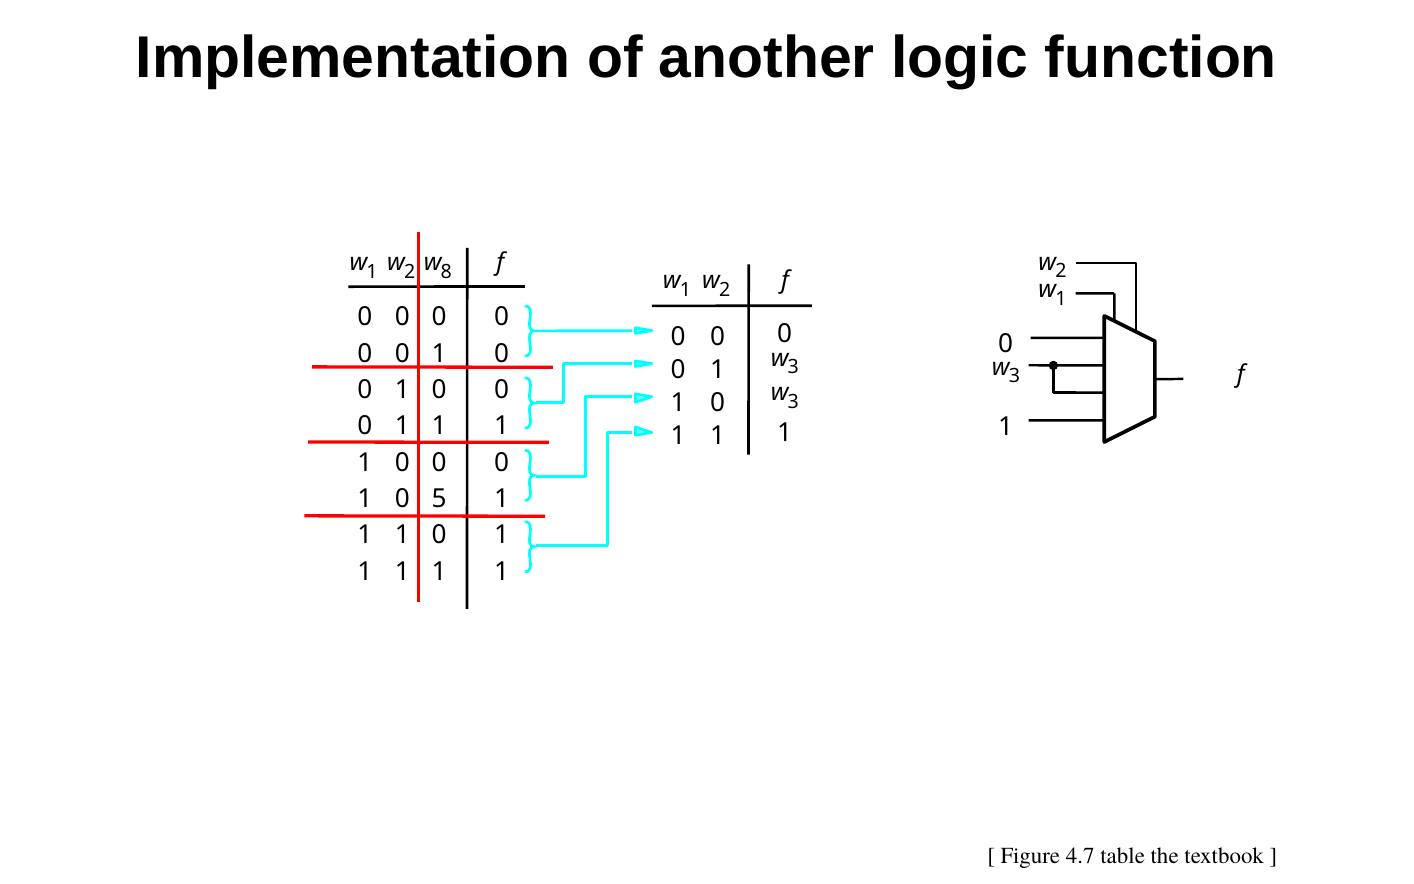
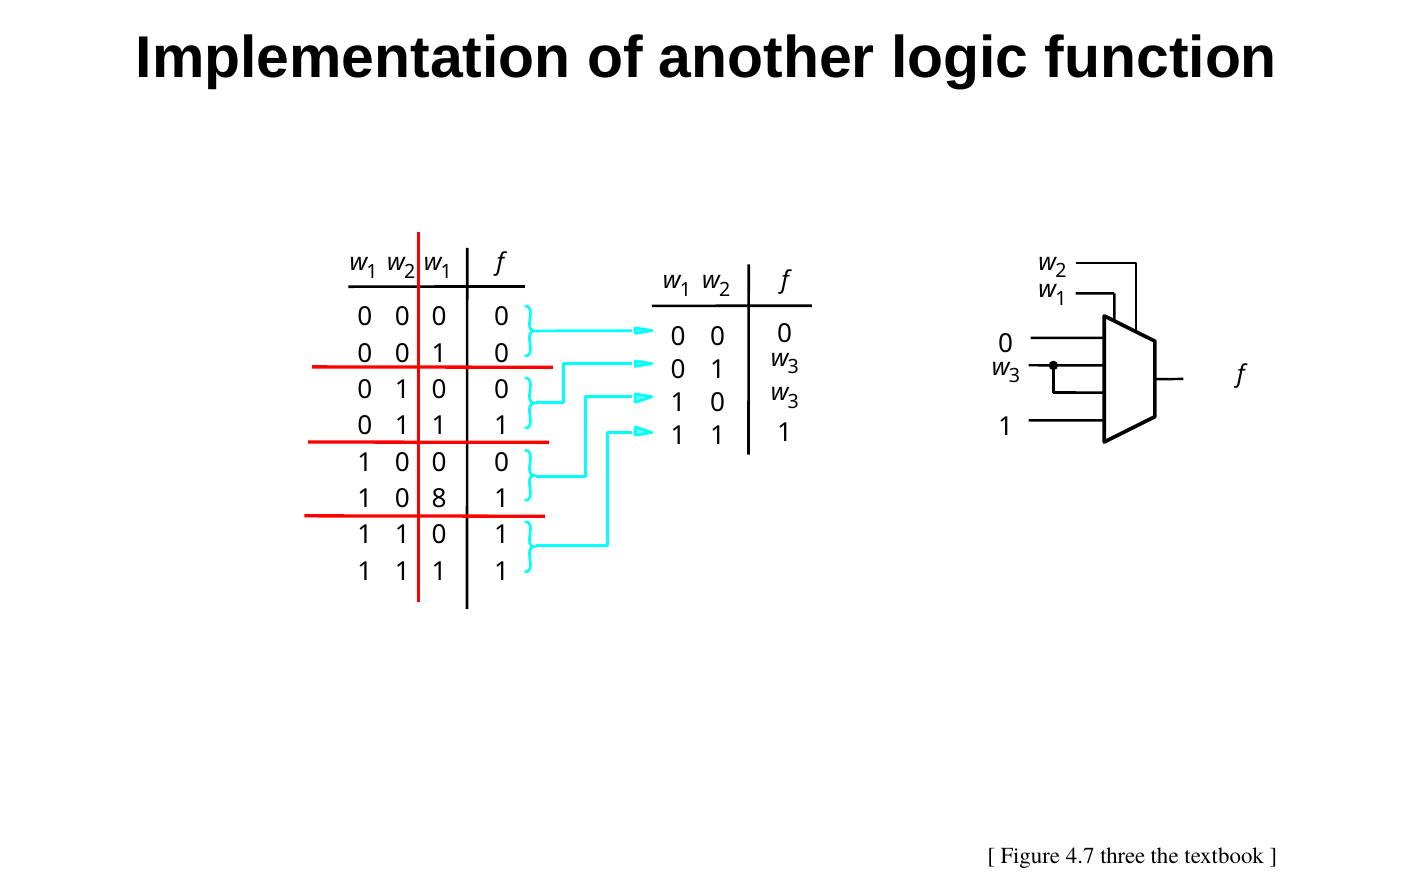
2 w 8: 8 -> 1
5: 5 -> 8
table: table -> three
